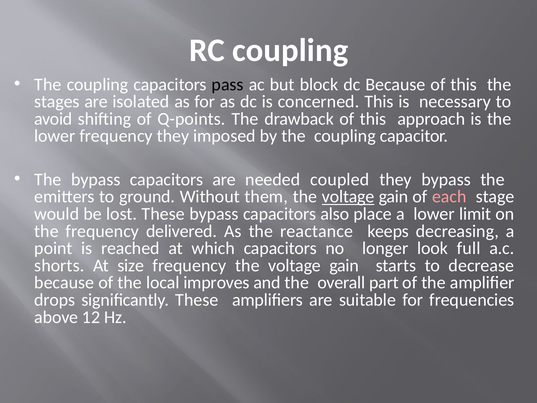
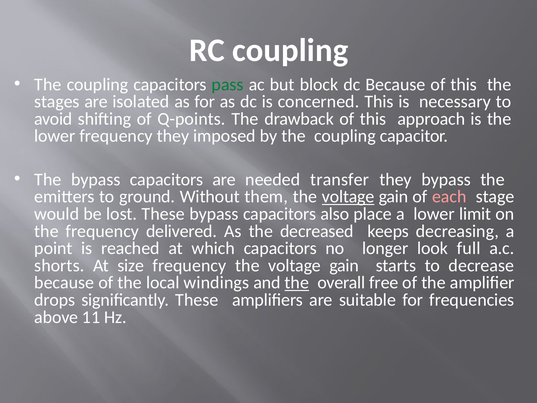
pass colour: black -> green
coupled: coupled -> transfer
reactance: reactance -> decreased
improves: improves -> windings
the at (297, 283) underline: none -> present
part: part -> free
12: 12 -> 11
